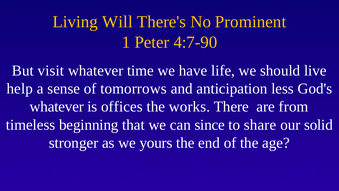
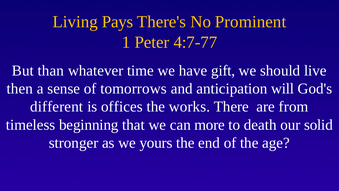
Will: Will -> Pays
4:7-90: 4:7-90 -> 4:7-77
visit: visit -> than
life: life -> gift
help: help -> then
less: less -> will
whatever at (57, 107): whatever -> different
since: since -> more
share: share -> death
